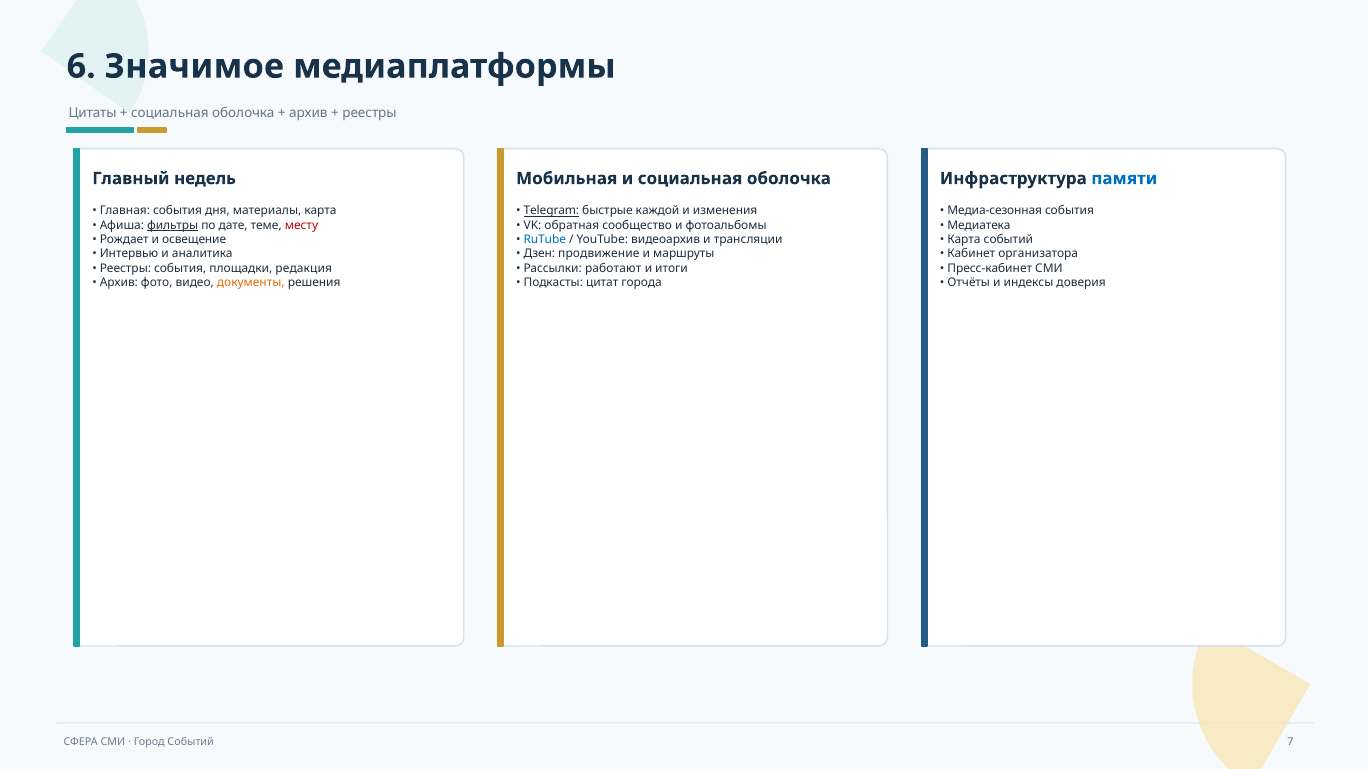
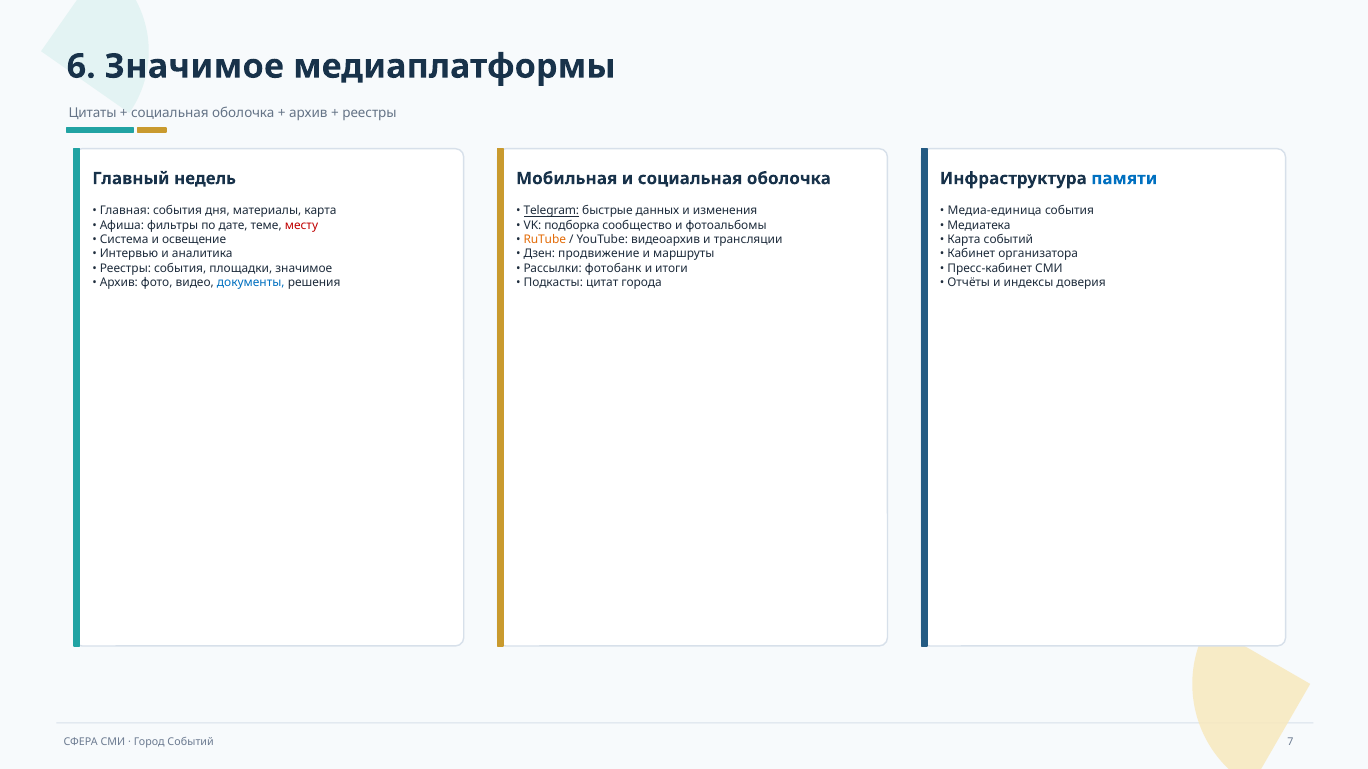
каждой: каждой -> данных
Медиа-сезонная: Медиа-сезонная -> Медиа-единица
фильтры underline: present -> none
обратная: обратная -> подборка
Рождает: Рождает -> Система
RuTube colour: blue -> orange
площадки редакция: редакция -> значимое
работают: работают -> фотобанк
документы colour: orange -> blue
